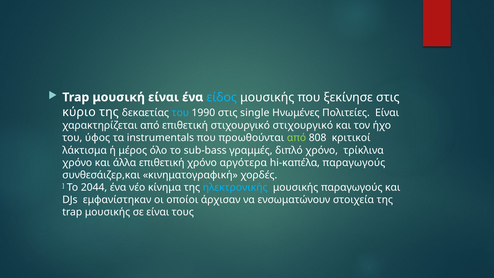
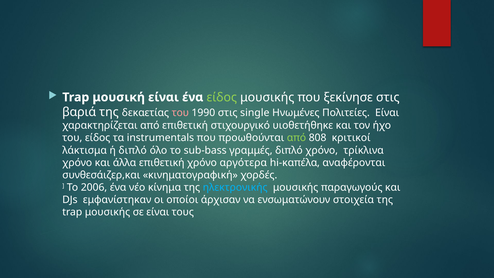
είδος at (222, 97) colour: light blue -> light green
κύριο: κύριο -> βαριά
του at (180, 113) colour: light blue -> pink
στιχουργικό στιχουργικό: στιχουργικό -> υιοθετήθηκε
του ύφος: ύφος -> είδος
ή μέρος: μέρος -> διπλό
hi-καπέλα παραγωγούς: παραγωγούς -> αναφέρονται
2044: 2044 -> 2006
